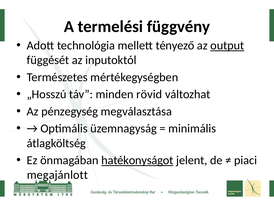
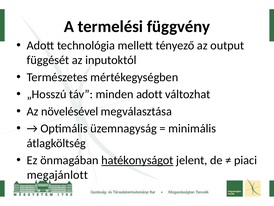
output underline: present -> none
minden rövid: rövid -> adott
pénzegység: pénzegység -> növelésével
